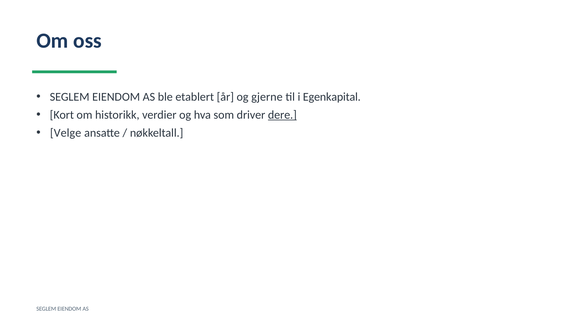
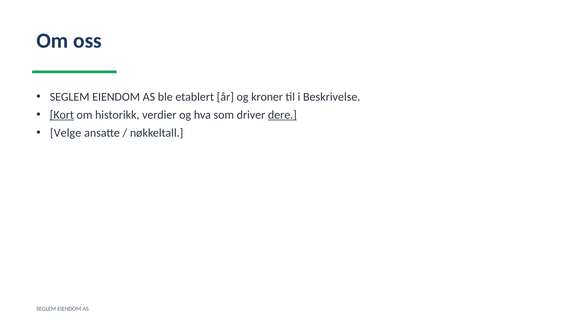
gjerne: gjerne -> kroner
Egenkapital: Egenkapital -> Beskrivelse
Kort underline: none -> present
